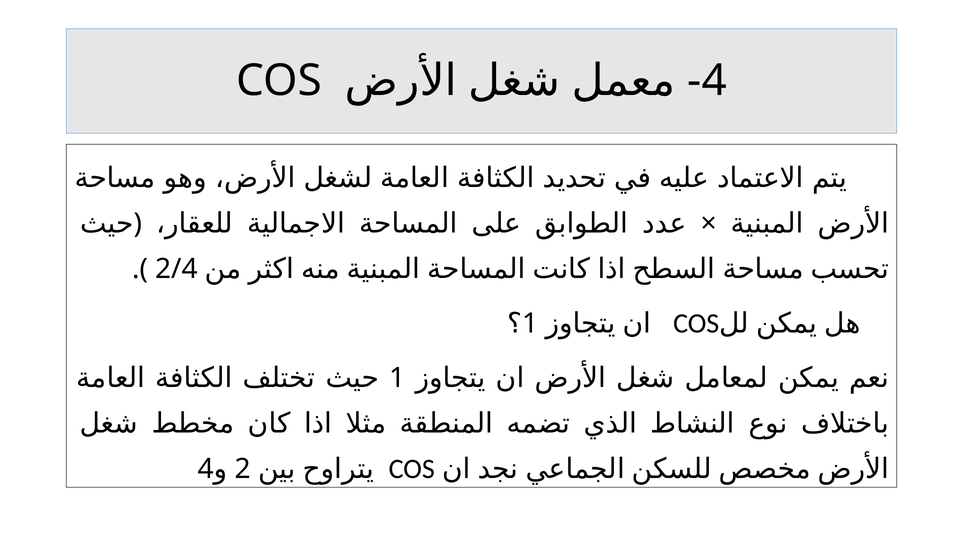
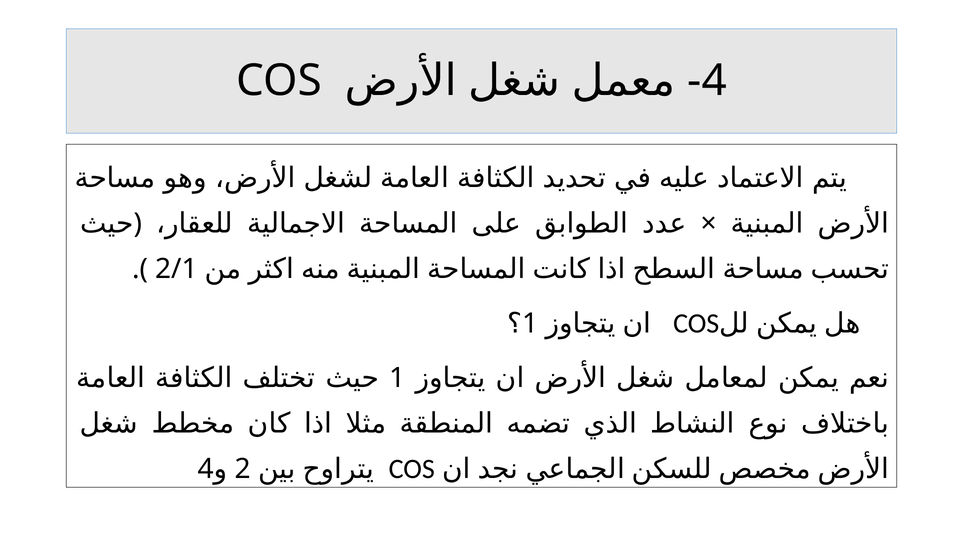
2/4: 2/4 -> 2/1
